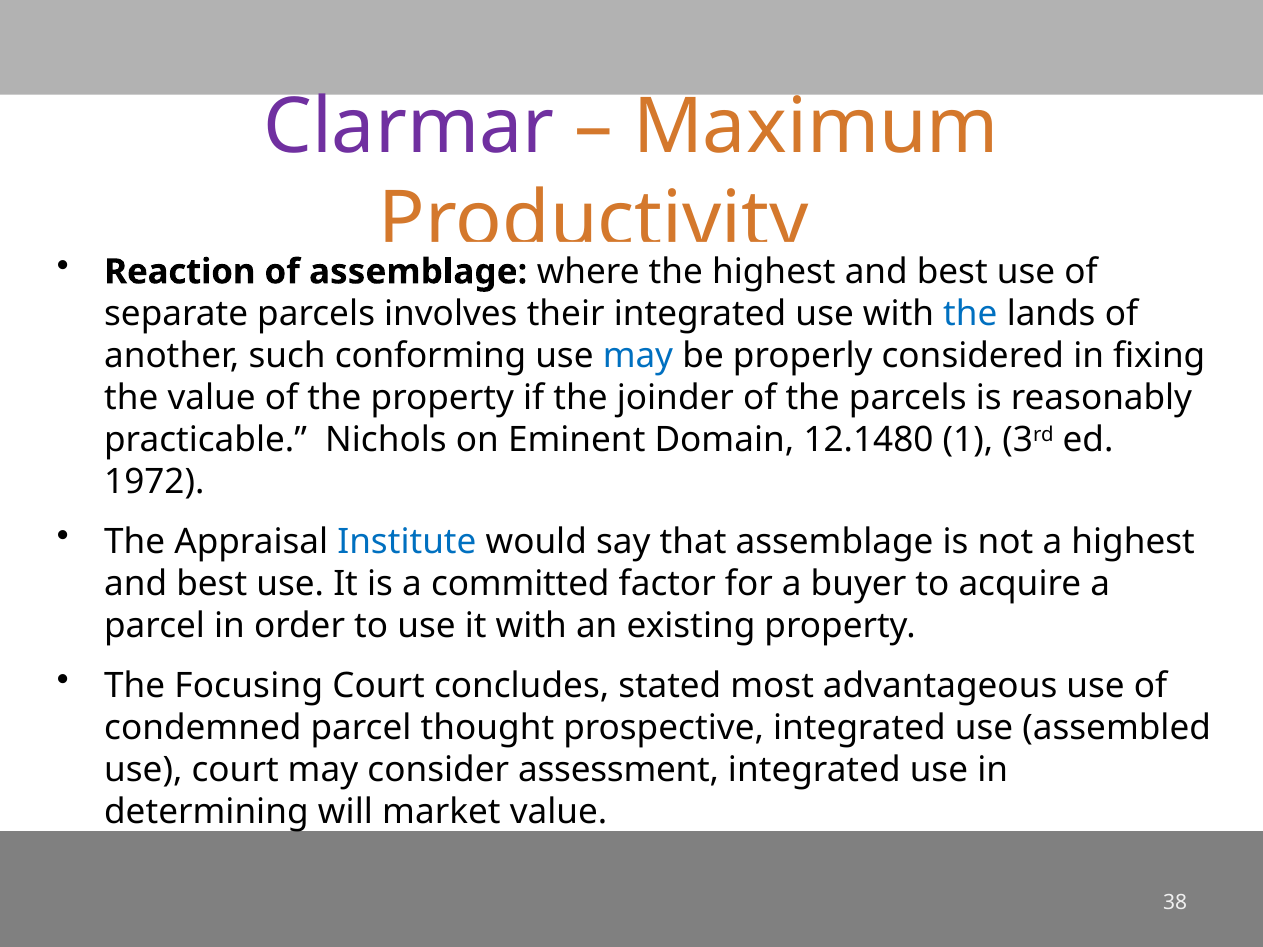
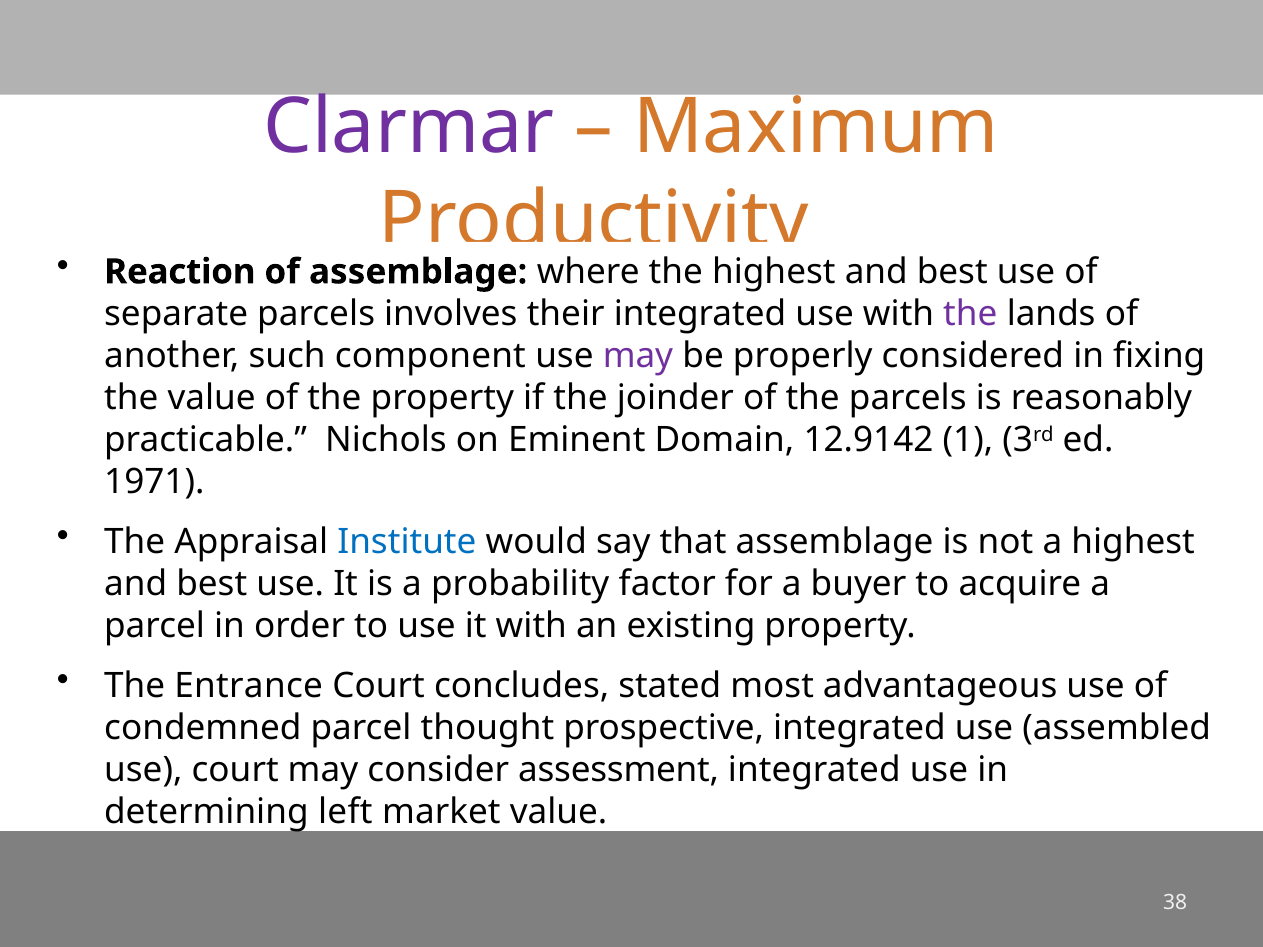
the at (970, 314) colour: blue -> purple
conforming: conforming -> component
may at (638, 356) colour: blue -> purple
12.1480: 12.1480 -> 12.9142
1972: 1972 -> 1971
committed: committed -> probability
Focusing: Focusing -> Entrance
will: will -> left
